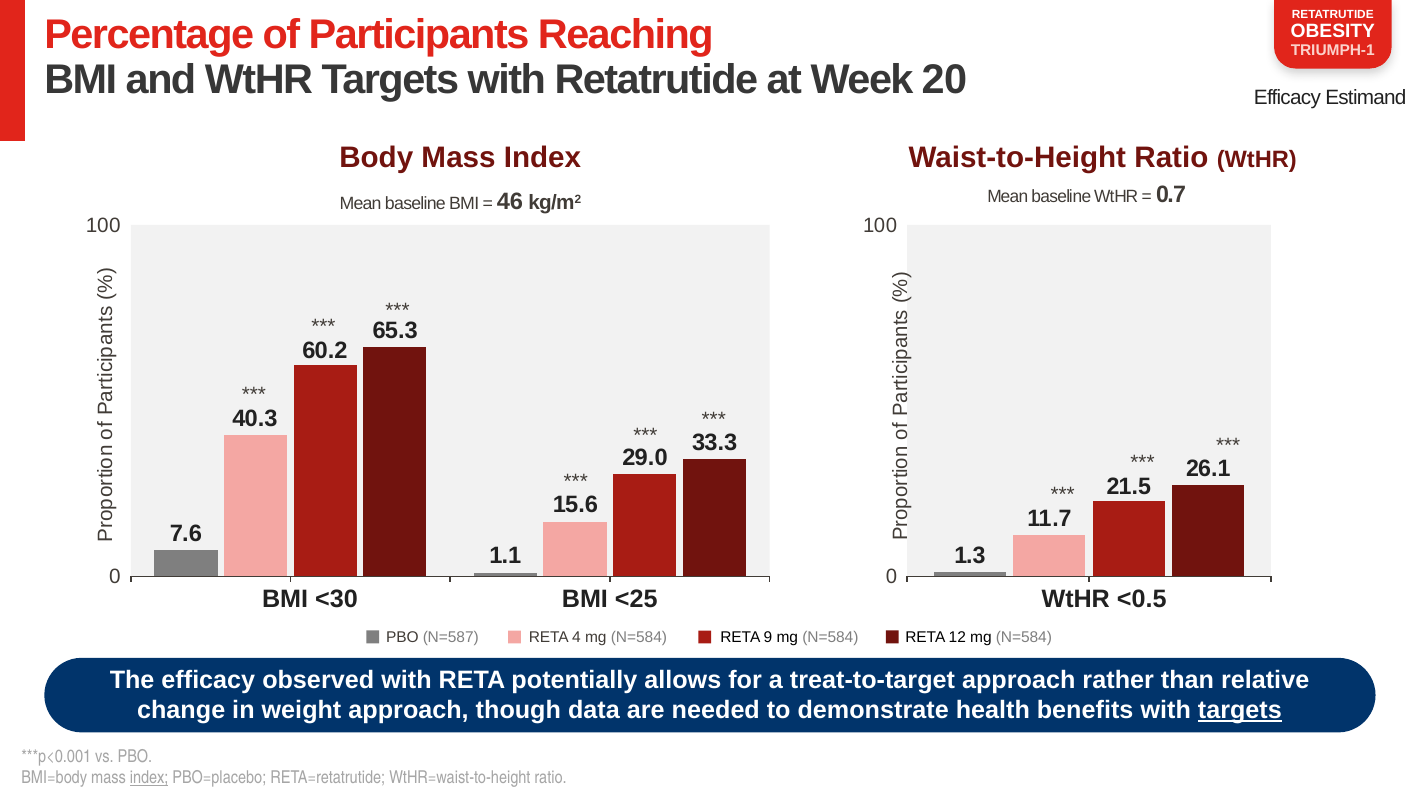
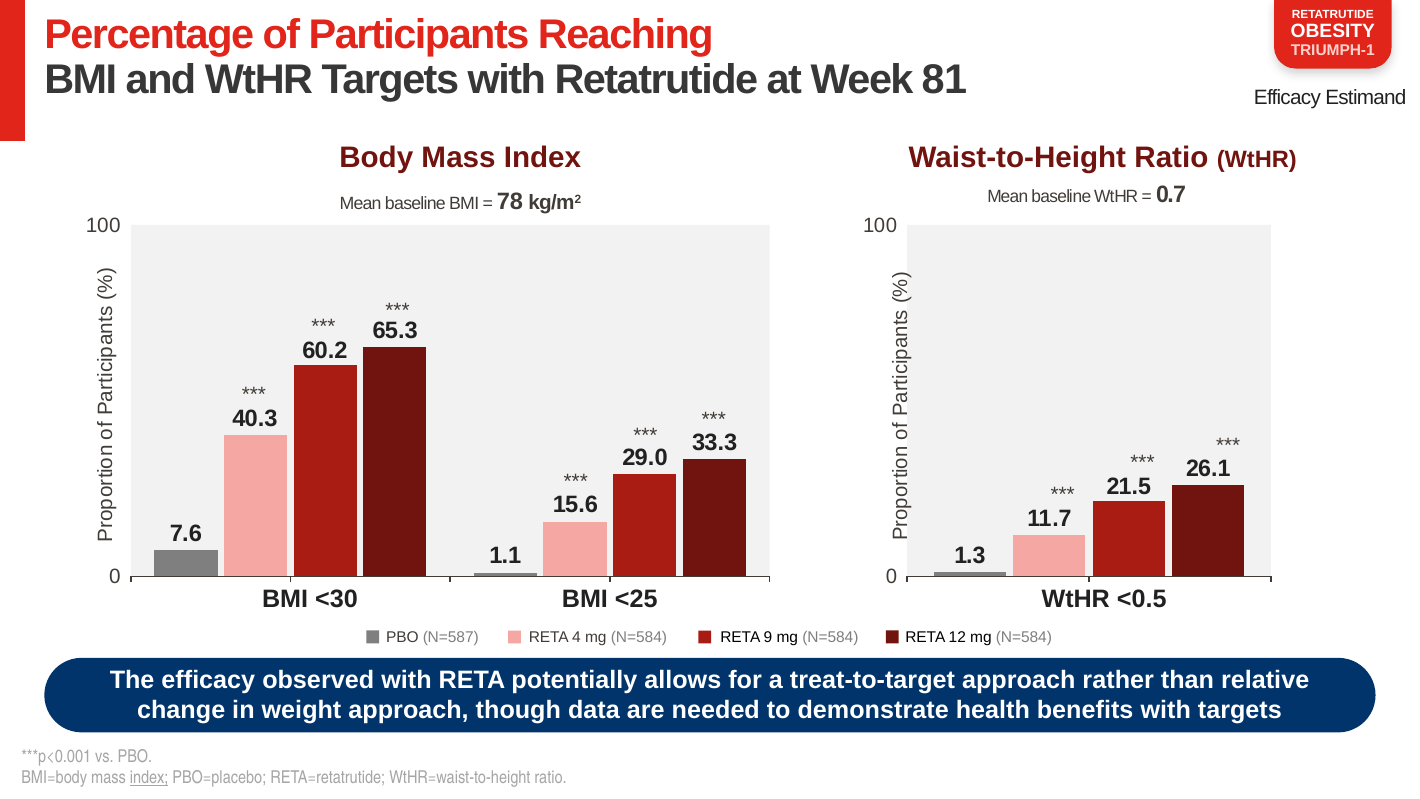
20: 20 -> 81
46: 46 -> 78
targets at (1240, 710) underline: present -> none
